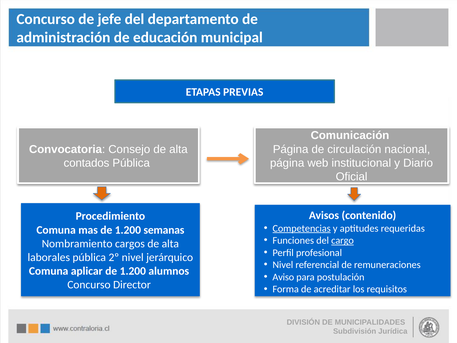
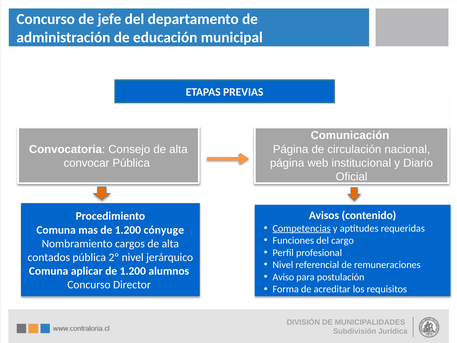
contados: contados -> convocar
semanas: semanas -> cónyuge
cargo underline: present -> none
laborales: laborales -> contados
